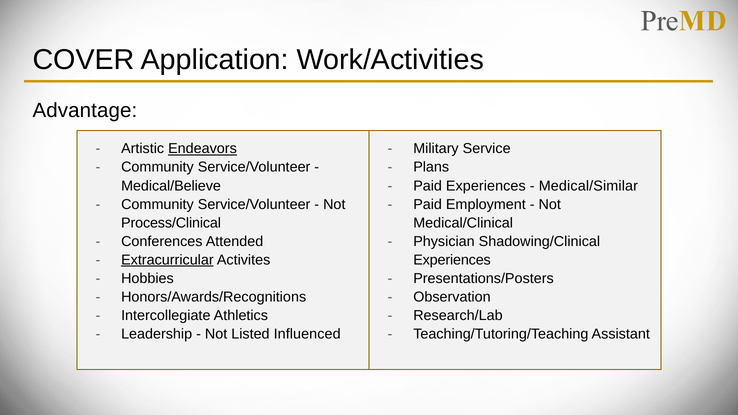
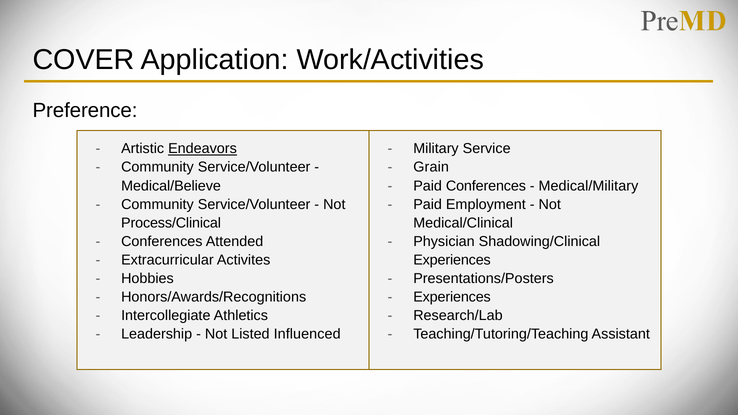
Advantage: Advantage -> Preference
Plans: Plans -> Grain
Paid Experiences: Experiences -> Conferences
Medical/Similar: Medical/Similar -> Medical/Military
Extracurricular underline: present -> none
Observation at (452, 297): Observation -> Experiences
